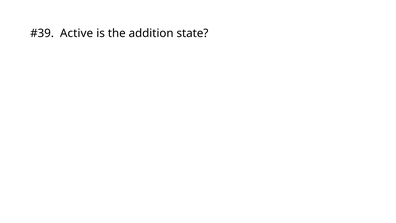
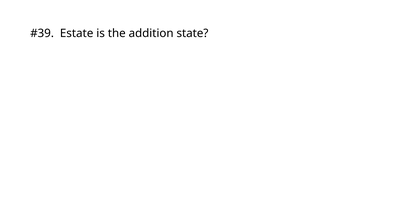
Active: Active -> Estate
